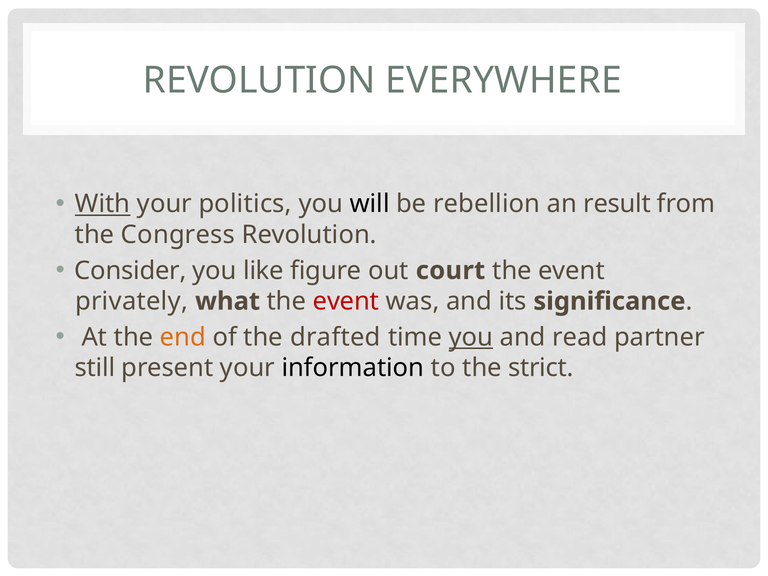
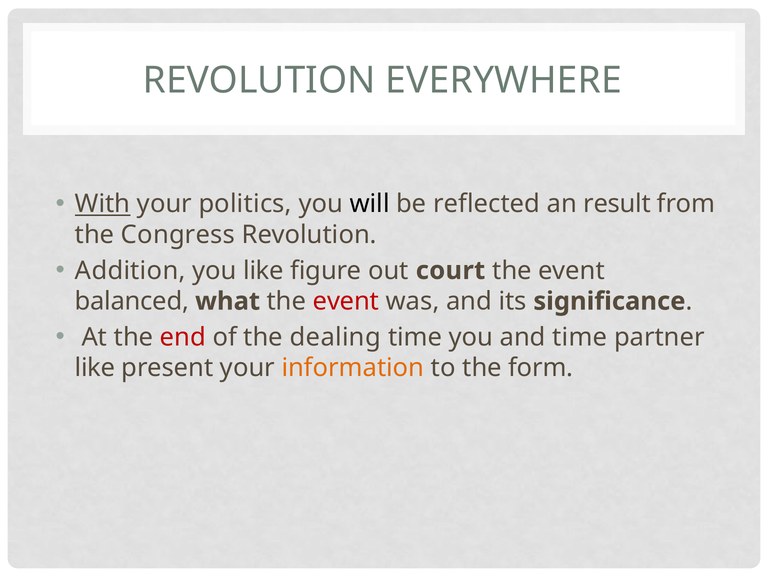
rebellion: rebellion -> reflected
Consider: Consider -> Addition
privately: privately -> balanced
end colour: orange -> red
drafted: drafted -> dealing
you at (471, 337) underline: present -> none
and read: read -> time
still at (95, 368): still -> like
information colour: black -> orange
strict: strict -> form
